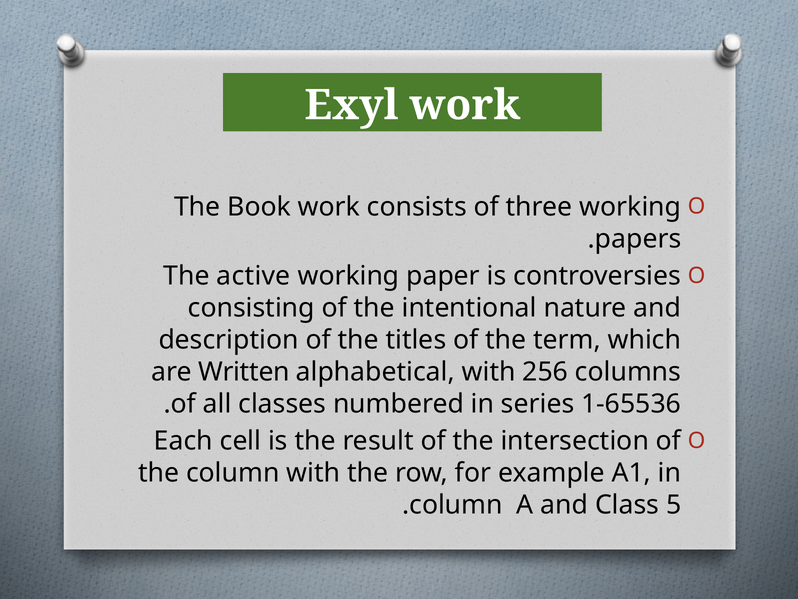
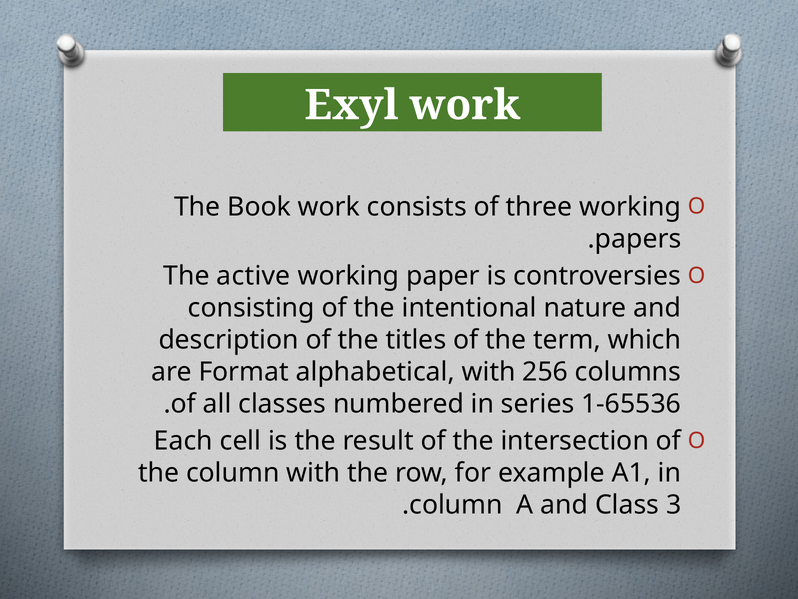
Written: Written -> Format
5: 5 -> 3
